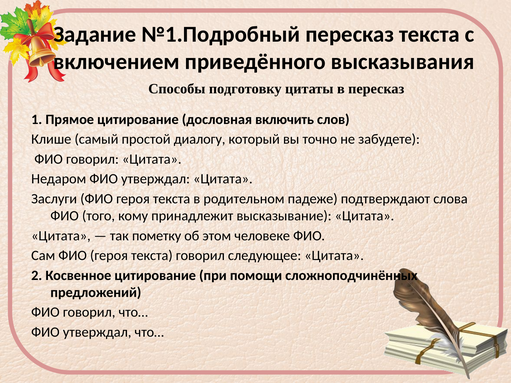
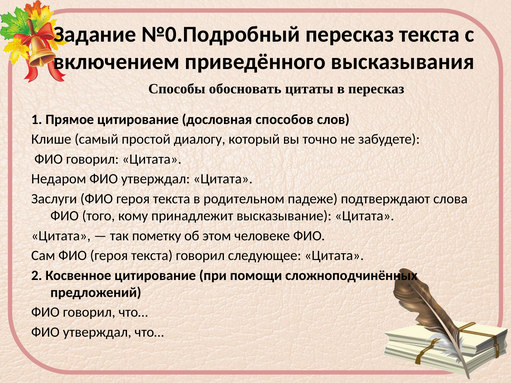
№1.Подробный: №1.Подробный -> №0.Подробный
подготовку: подготовку -> обосновать
включить: включить -> способов
